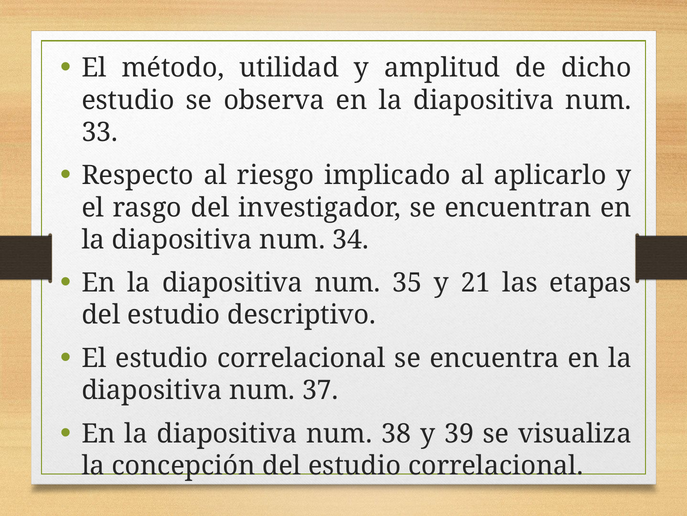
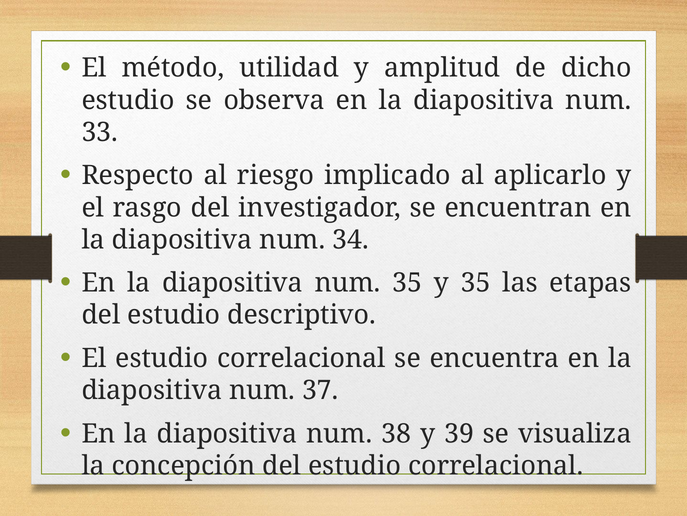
y 21: 21 -> 35
